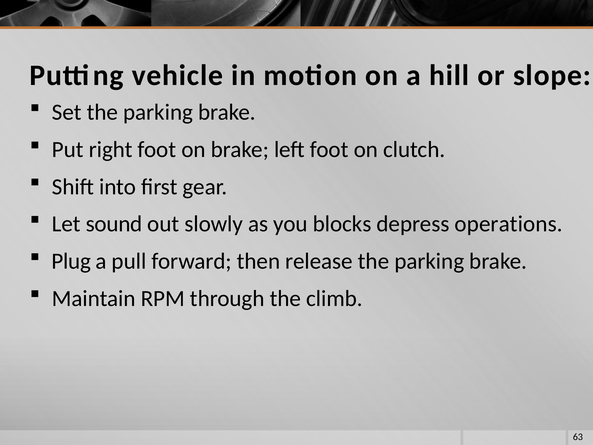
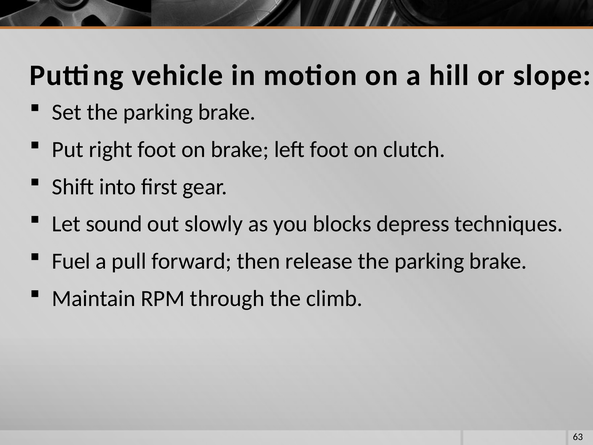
operations: operations -> techniques
Plug: Plug -> Fuel
